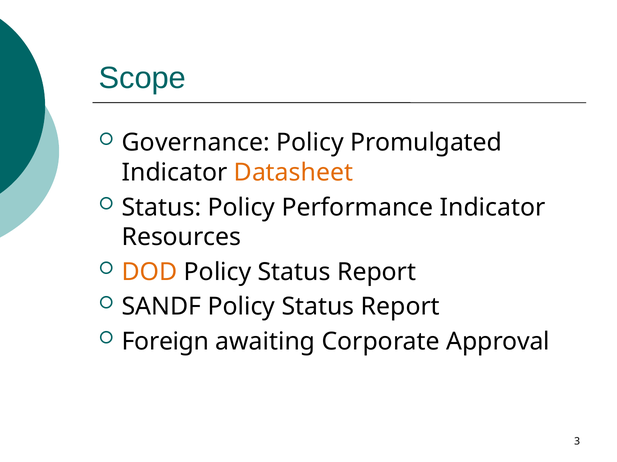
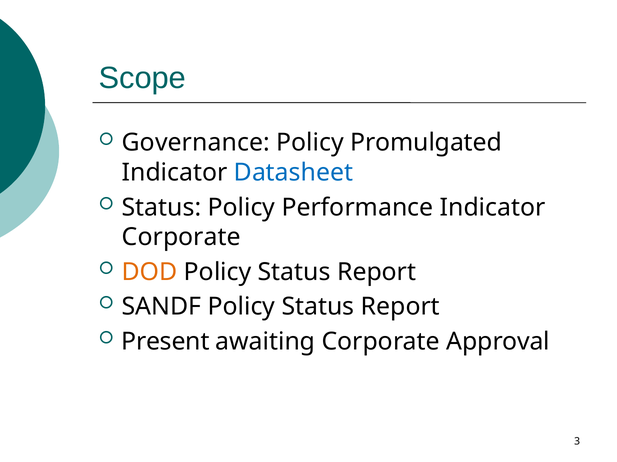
Datasheet colour: orange -> blue
Resources at (181, 238): Resources -> Corporate
Foreign: Foreign -> Present
